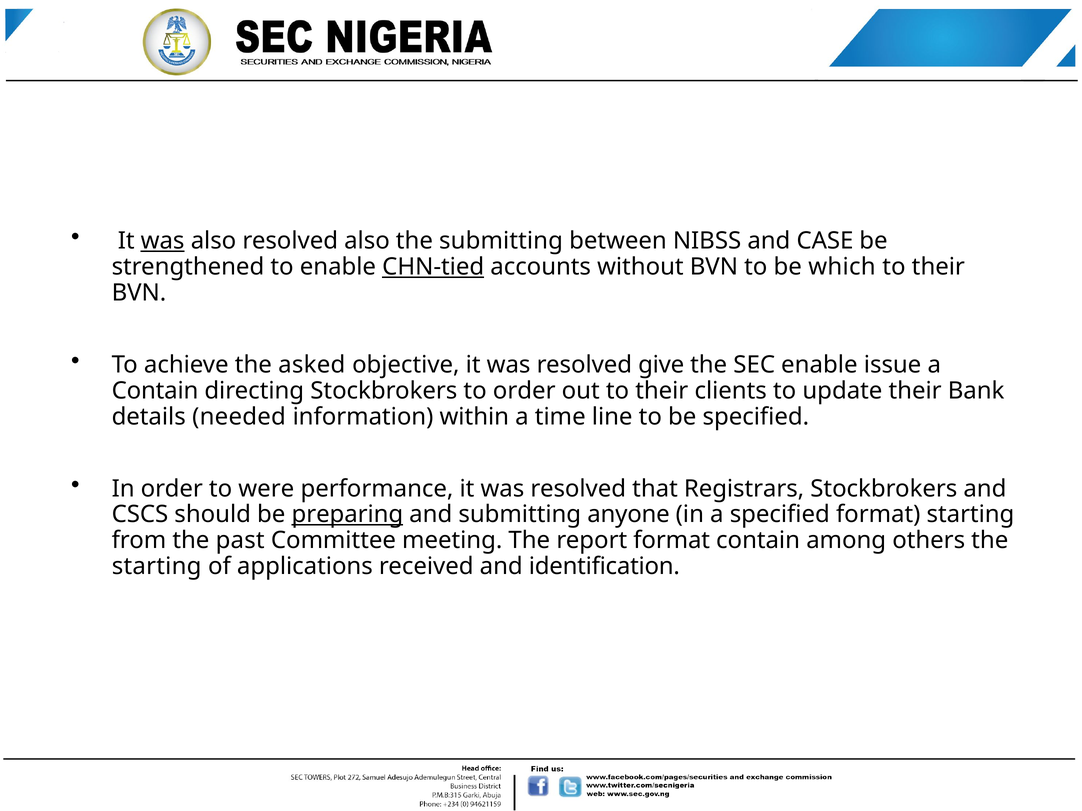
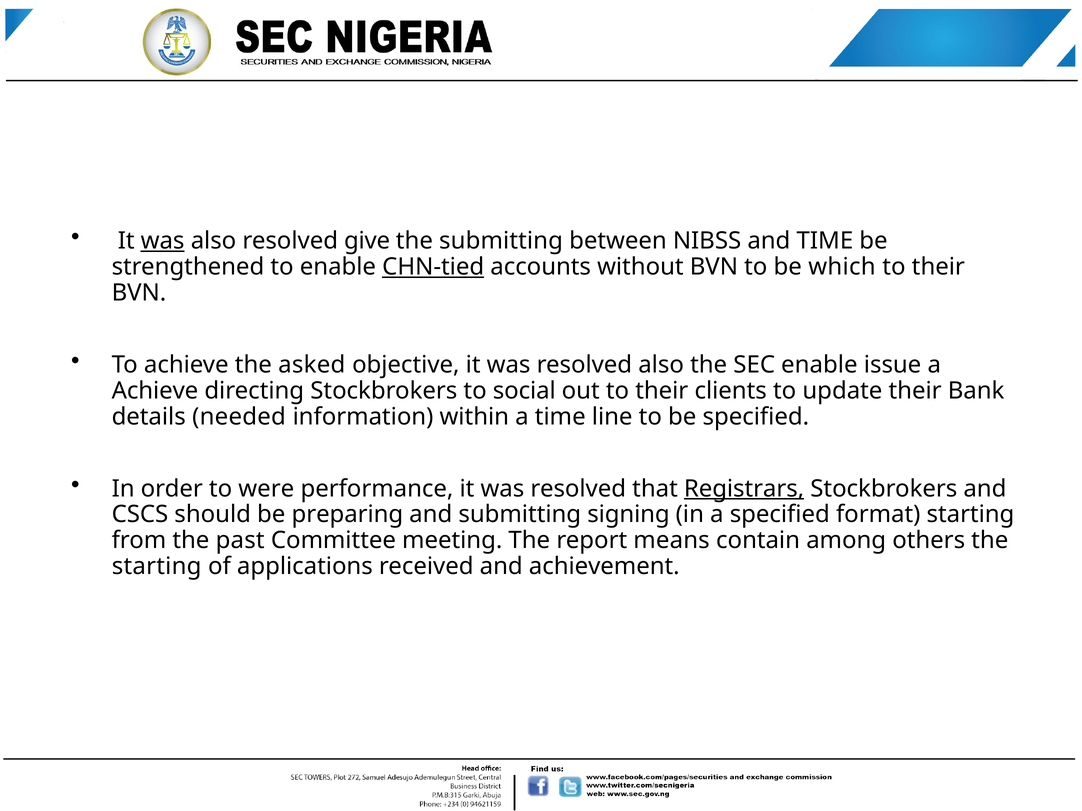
resolved also: also -> give
and CASE: CASE -> TIME
resolved give: give -> also
Contain at (155, 391): Contain -> Achieve
to order: order -> social
Registrars underline: none -> present
preparing underline: present -> none
anyone: anyone -> signing
report format: format -> means
identification: identification -> achievement
